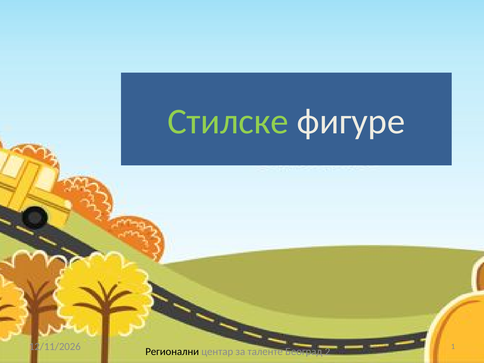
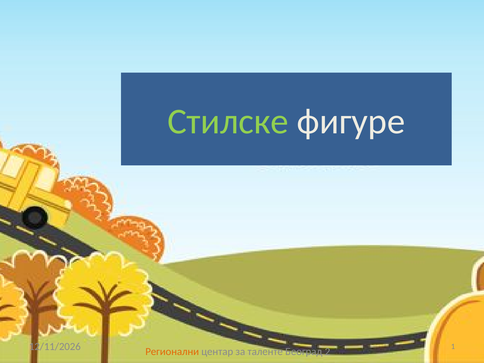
Регионални colour: black -> orange
